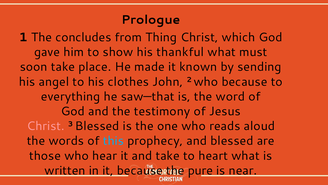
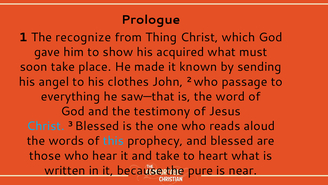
concludes: concludes -> recognize
thankful: thankful -> acquired
who because: because -> passage
Christ at (46, 126) colour: pink -> light blue
